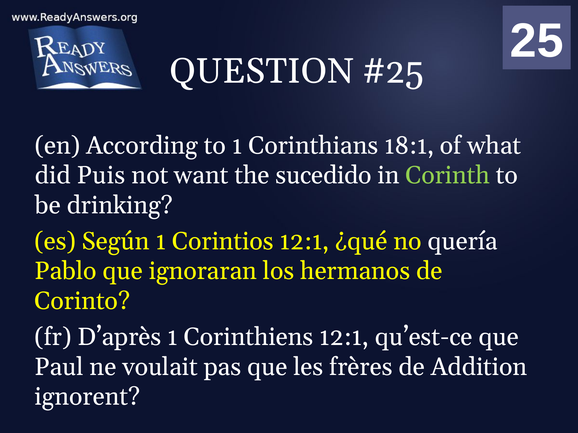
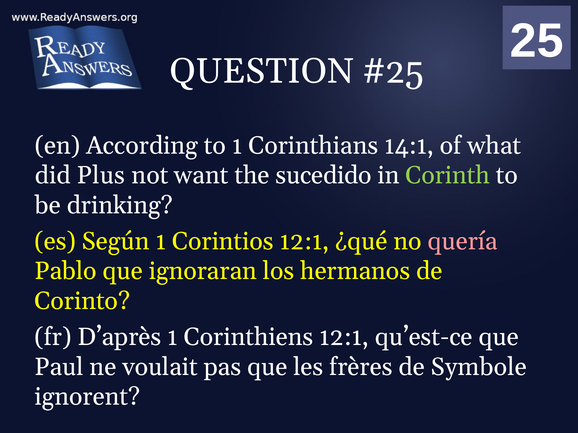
18:1: 18:1 -> 14:1
Puis: Puis -> Plus
quería colour: white -> pink
Addition: Addition -> Symbole
